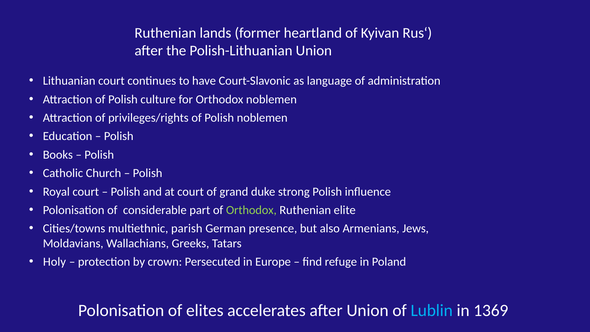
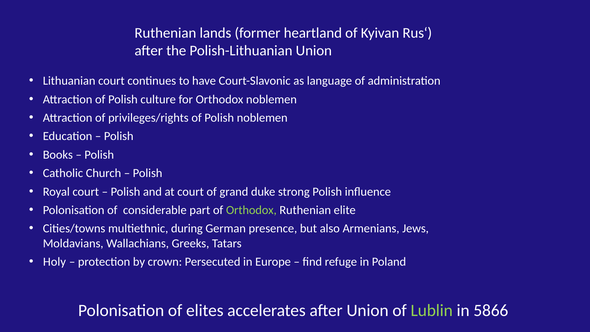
parish: parish -> during
Lublin colour: light blue -> light green
1369: 1369 -> 5866
